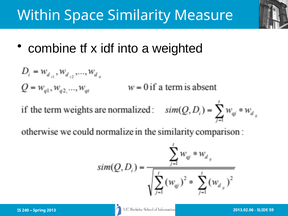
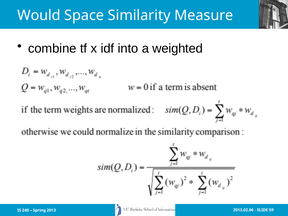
Within: Within -> Would
